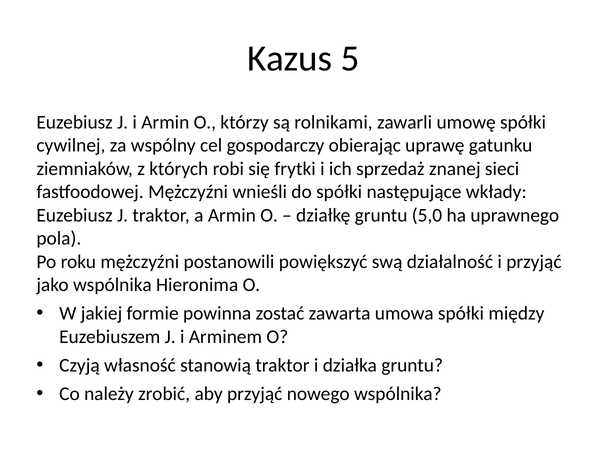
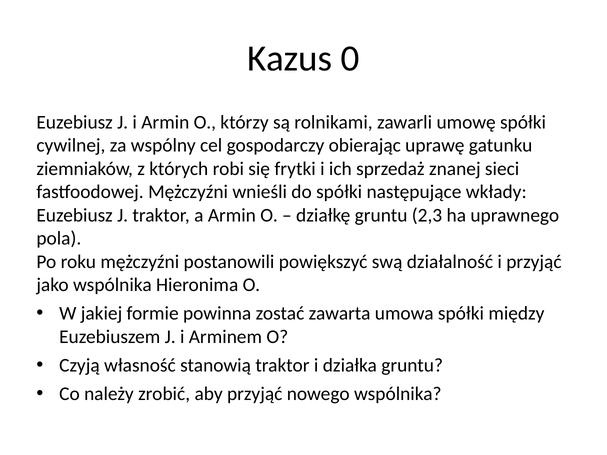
5: 5 -> 0
5,0: 5,0 -> 2,3
